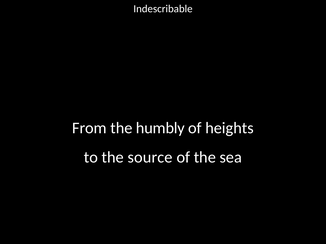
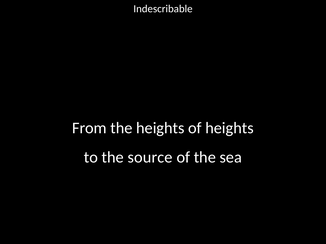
the humbly: humbly -> heights
